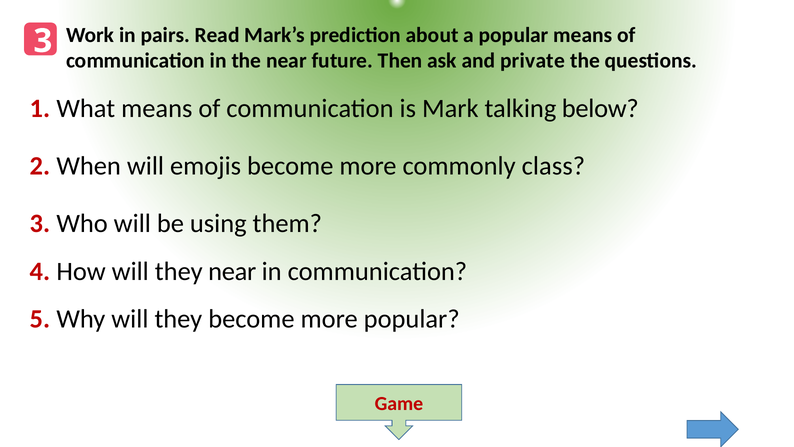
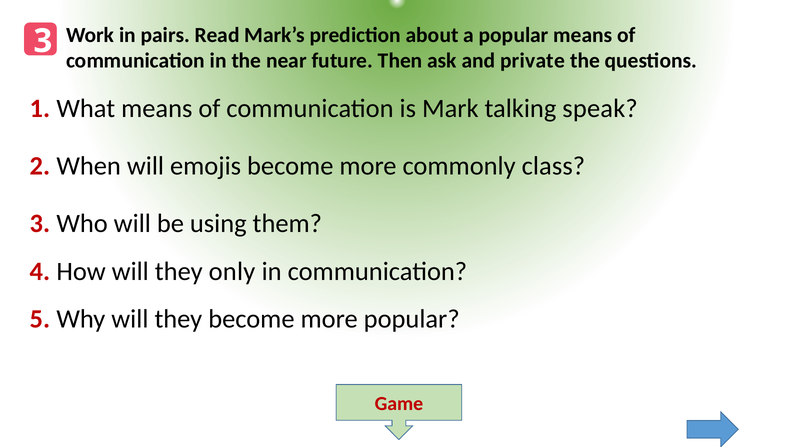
below: below -> speak
they near: near -> only
